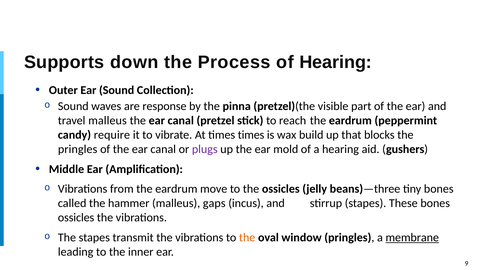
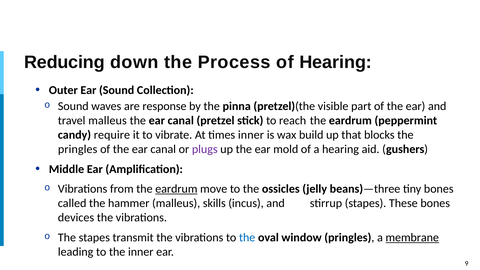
Supports: Supports -> Reducing
times times: times -> inner
eardrum at (176, 189) underline: none -> present
gaps: gaps -> skills
ossicles at (76, 218): ossicles -> devices
the at (247, 237) colour: orange -> blue
